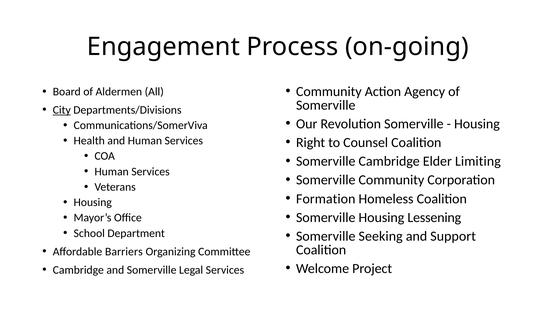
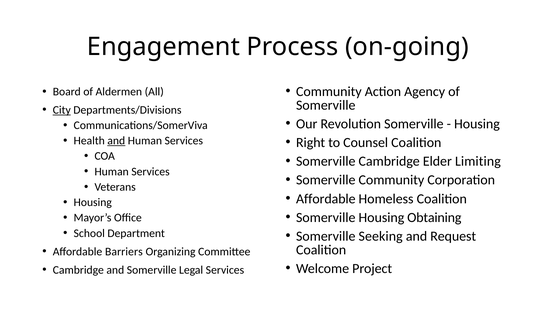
and at (116, 141) underline: none -> present
Formation at (326, 199): Formation -> Affordable
Lessening: Lessening -> Obtaining
Support: Support -> Request
